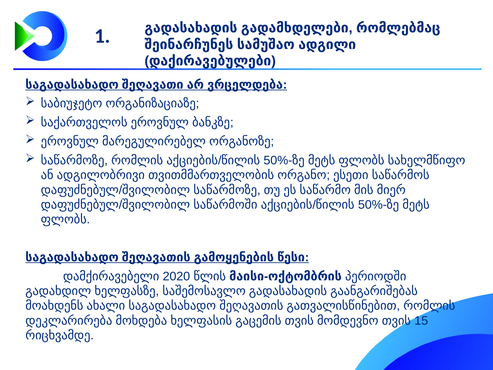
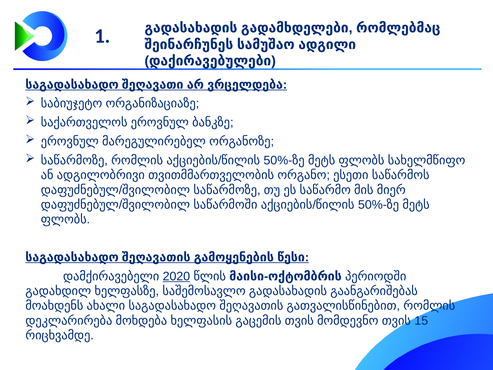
2020 underline: none -> present
